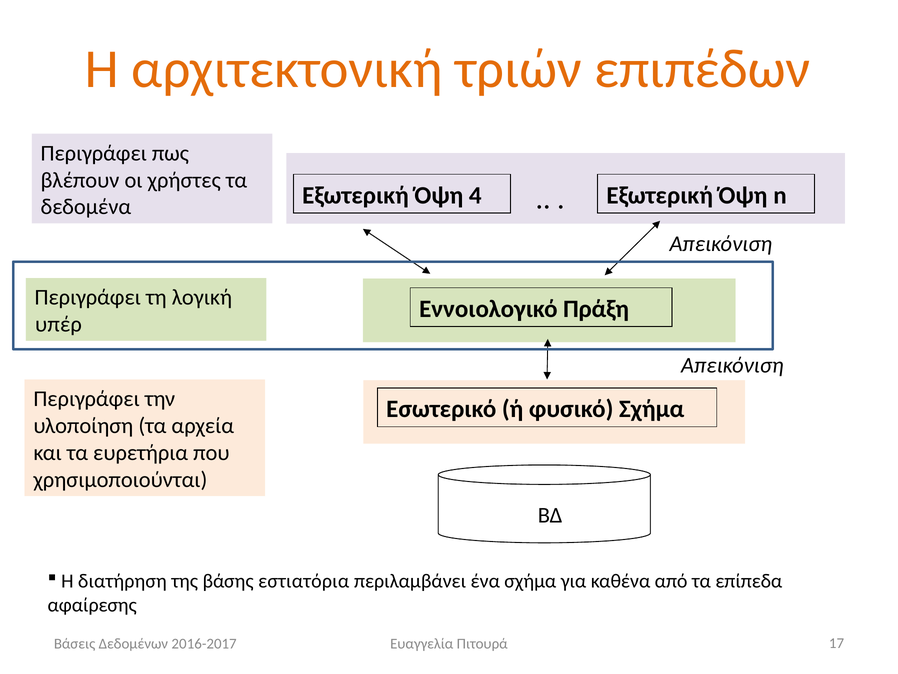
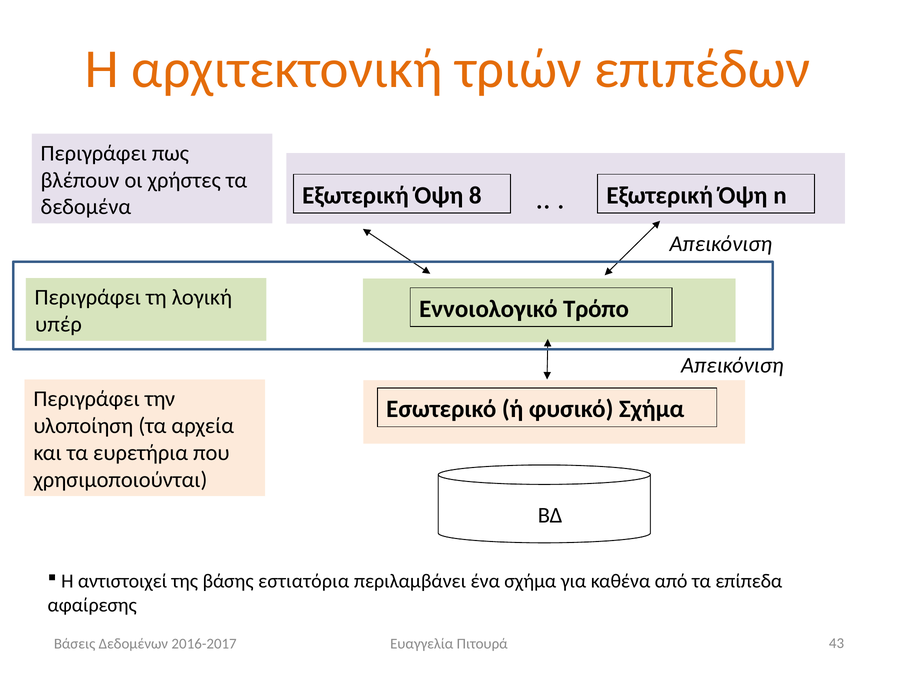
4: 4 -> 8
Πράξη: Πράξη -> Τρόπο
διατήρηση: διατήρηση -> αντιστοιχεί
17: 17 -> 43
